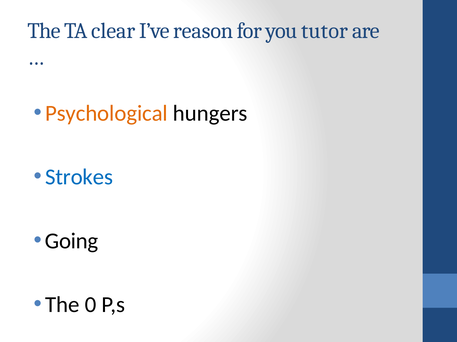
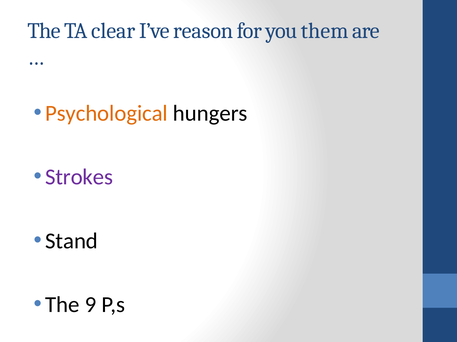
tutor: tutor -> them
Strokes colour: blue -> purple
Going: Going -> Stand
0: 0 -> 9
